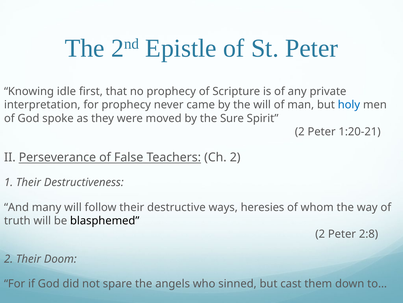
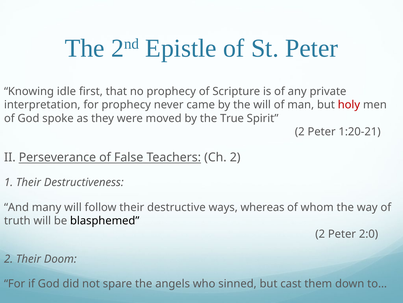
holy colour: blue -> red
Sure: Sure -> True
heresies: heresies -> whereas
2:8: 2:8 -> 2:0
